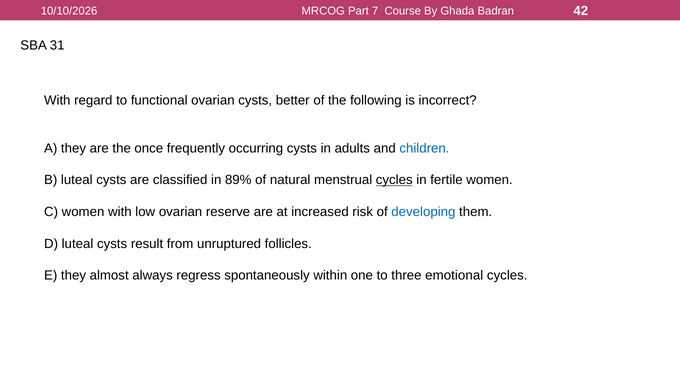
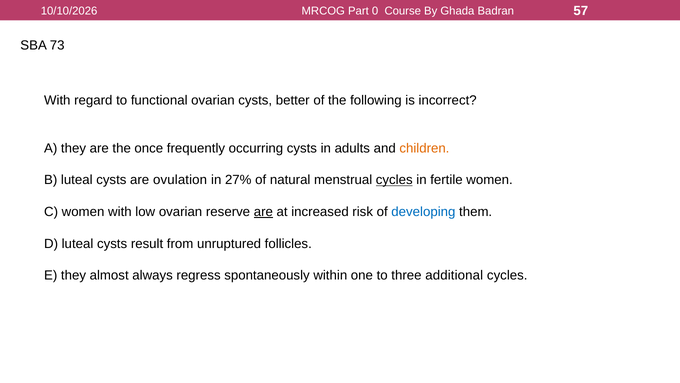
7: 7 -> 0
42: 42 -> 57
31: 31 -> 73
children colour: blue -> orange
classified: classified -> ovulation
89%: 89% -> 27%
are at (263, 212) underline: none -> present
emotional: emotional -> additional
